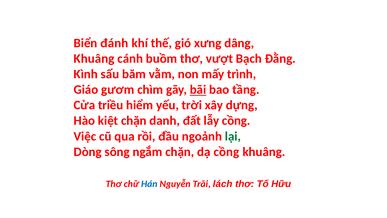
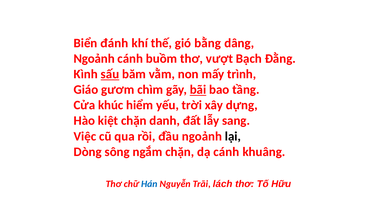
xưng: xưng -> bằng
Khuâng at (94, 59): Khuâng -> Ngoảnh
sấu underline: none -> present
triều: triều -> khúc
lẫy cồng: cồng -> sang
lại colour: green -> black
dạ cồng: cồng -> cánh
